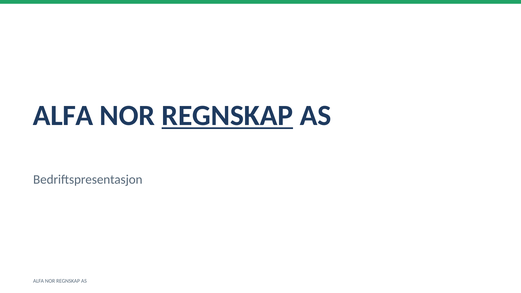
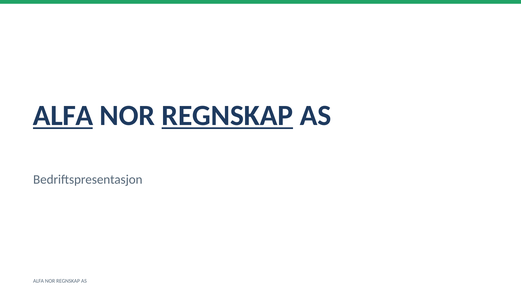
ALFA at (63, 116) underline: none -> present
